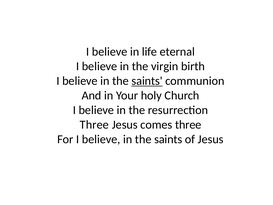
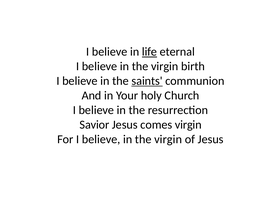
life underline: none -> present
Three at (94, 124): Three -> Savior
comes three: three -> virgin
saints at (168, 139): saints -> virgin
